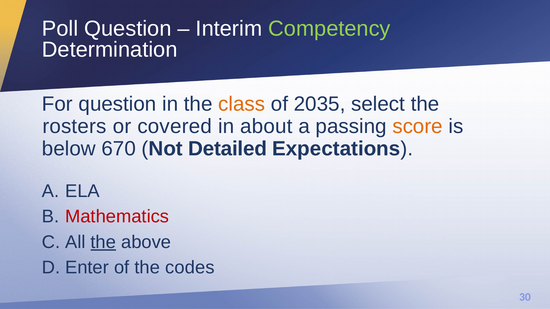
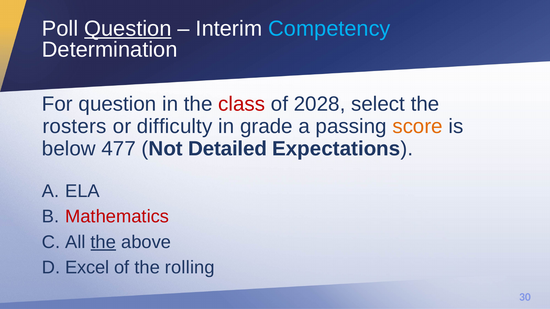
Question at (128, 29) underline: none -> present
Competency colour: light green -> light blue
class colour: orange -> red
2035: 2035 -> 2028
covered: covered -> difficulty
about: about -> grade
670: 670 -> 477
Enter: Enter -> Excel
codes: codes -> rolling
